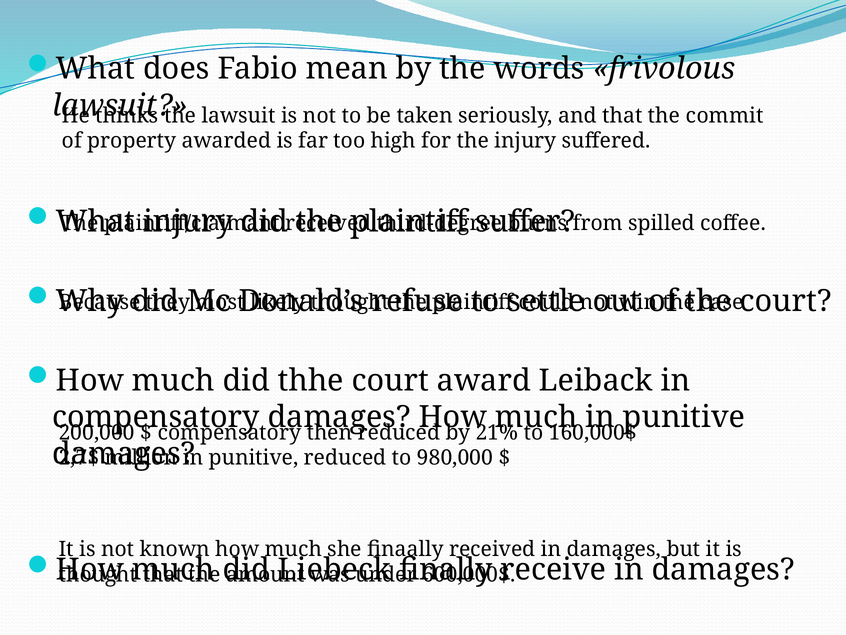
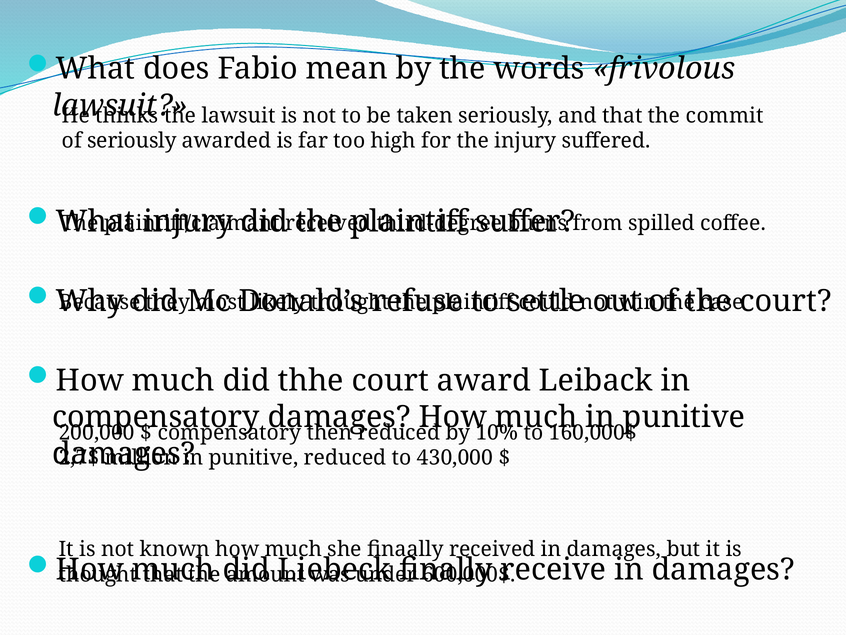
of property: property -> seriously
21%: 21% -> 10%
980,000: 980,000 -> 430,000
